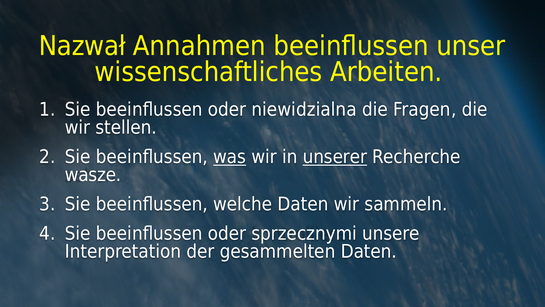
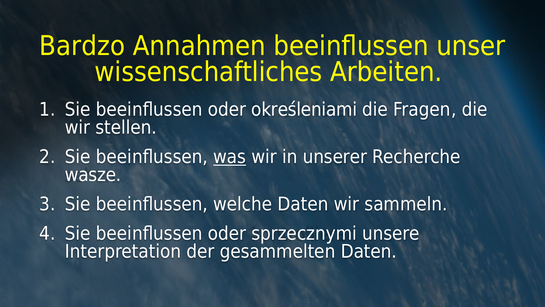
Nazwał: Nazwał -> Bardzo
niewidzialna: niewidzialna -> określeniami
unserer underline: present -> none
